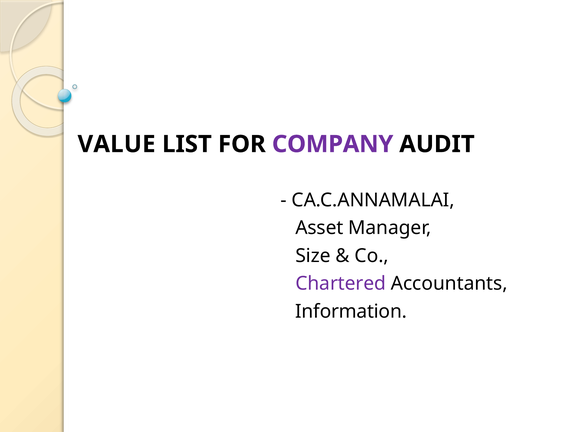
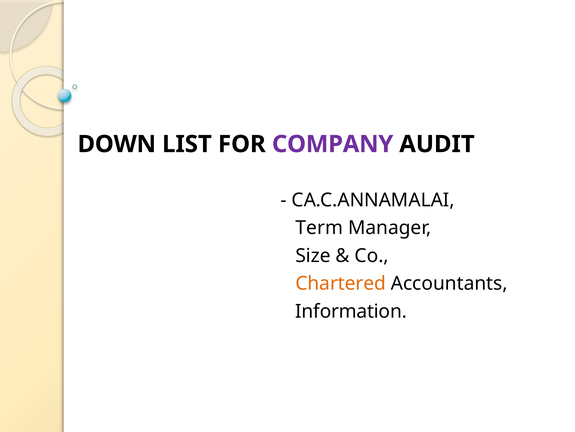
VALUE: VALUE -> DOWN
Asset: Asset -> Term
Chartered colour: purple -> orange
